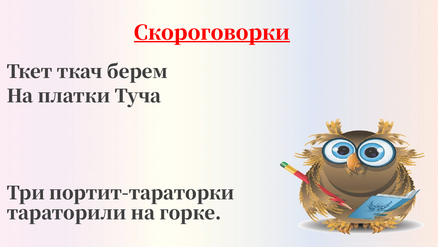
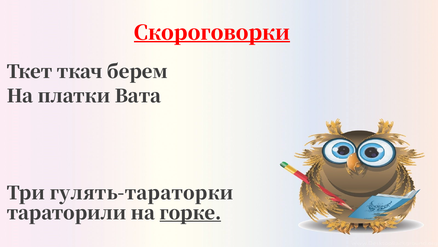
Туча: Туча -> Вата
портит-тараторки: портит-тараторки -> гулять-тараторки
горке underline: none -> present
